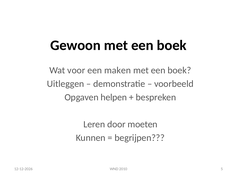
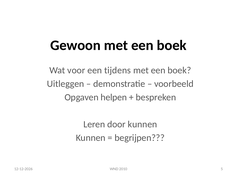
maken: maken -> tijdens
door moeten: moeten -> kunnen
